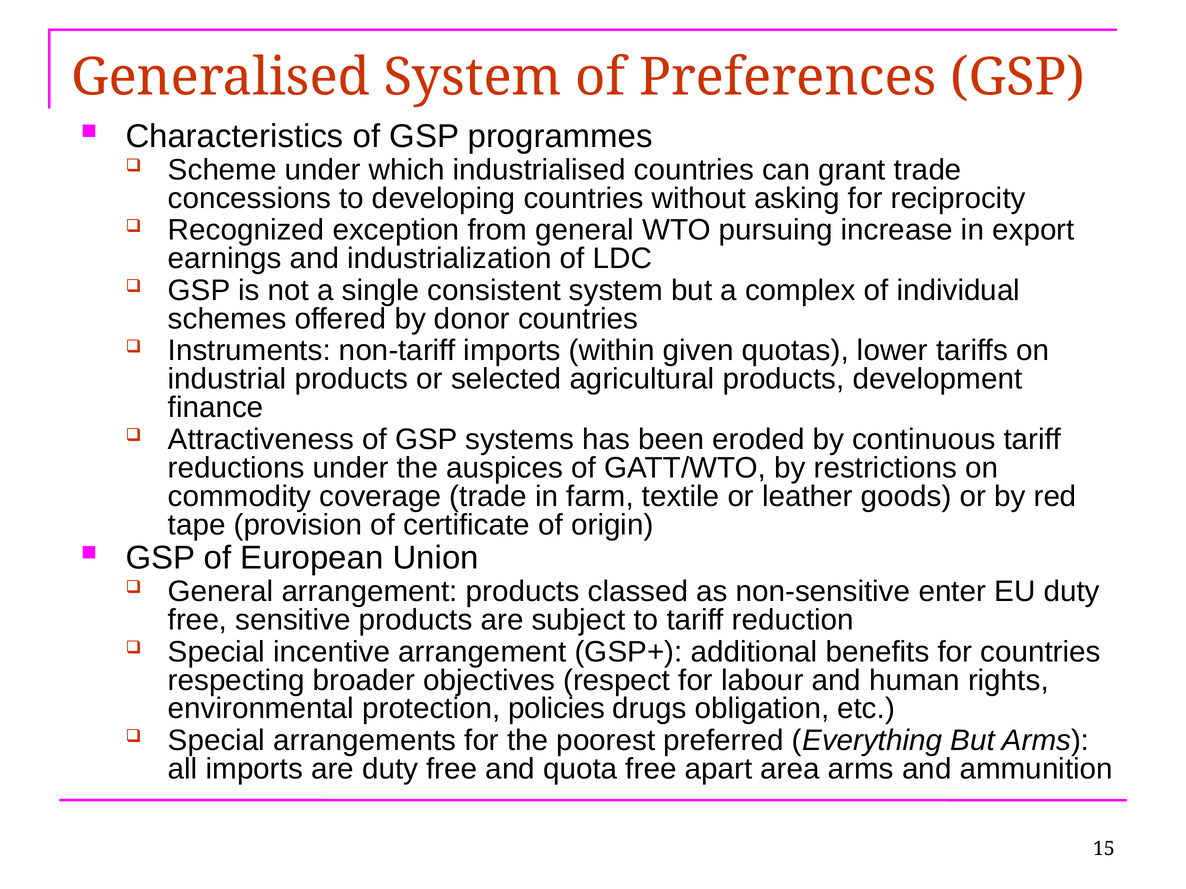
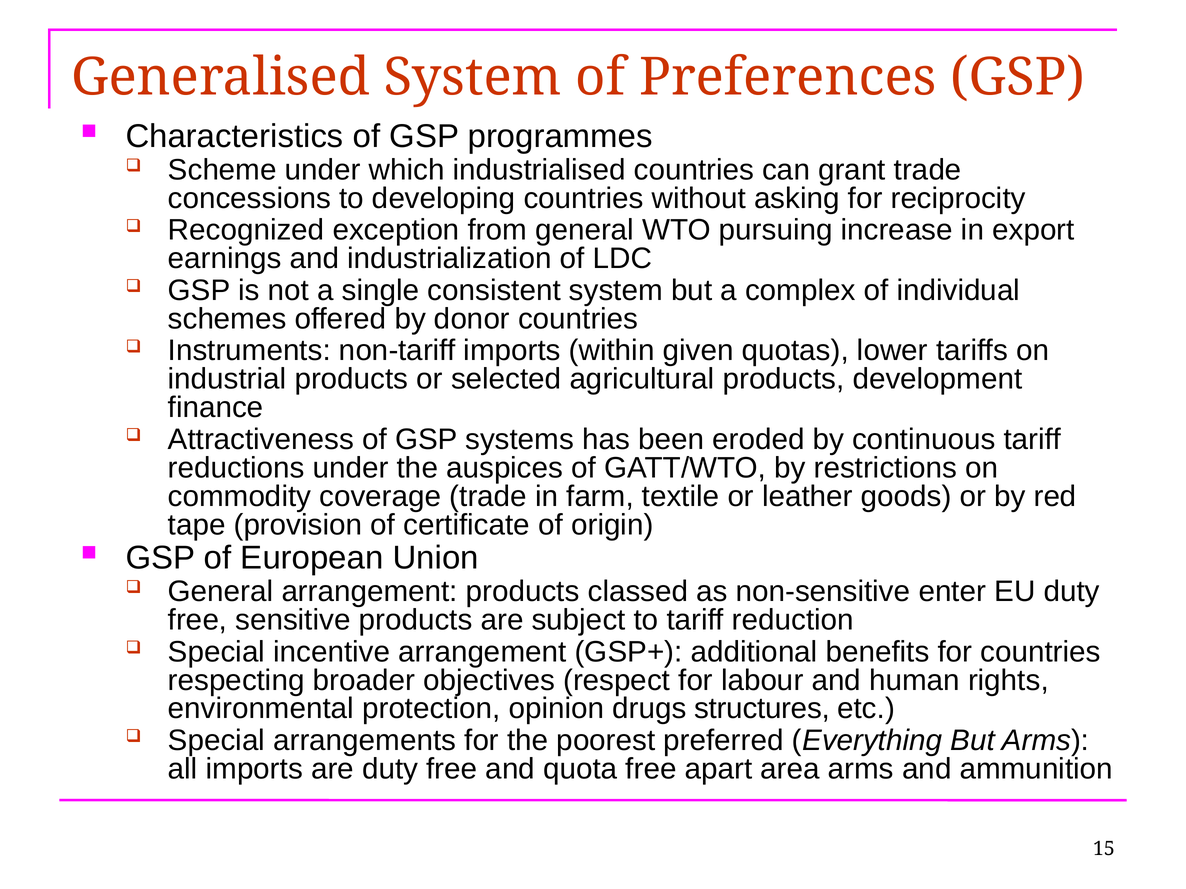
policies: policies -> opinion
obligation: obligation -> structures
